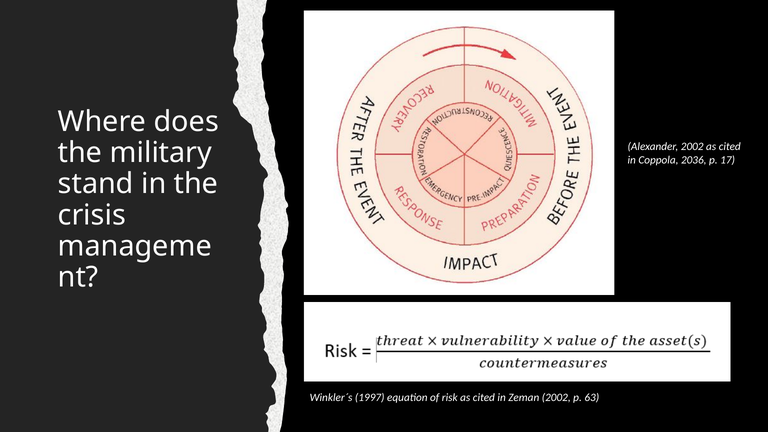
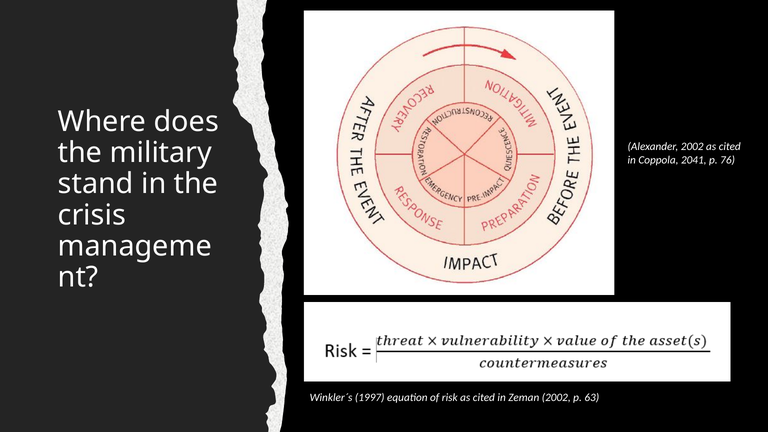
2036: 2036 -> 2041
17: 17 -> 76
